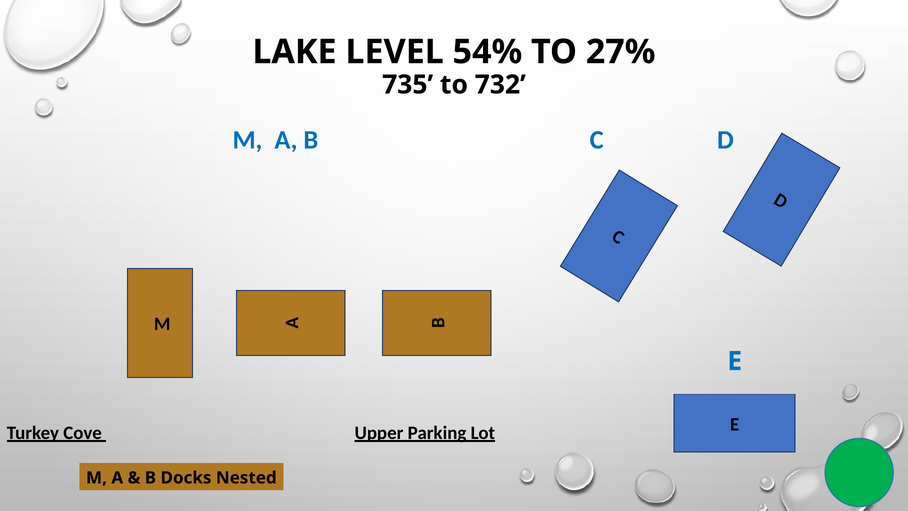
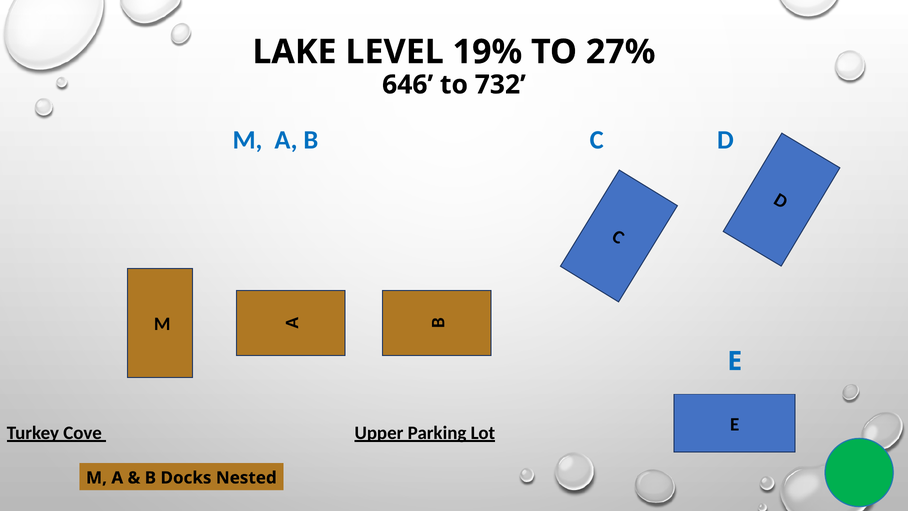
54%: 54% -> 19%
735: 735 -> 646
